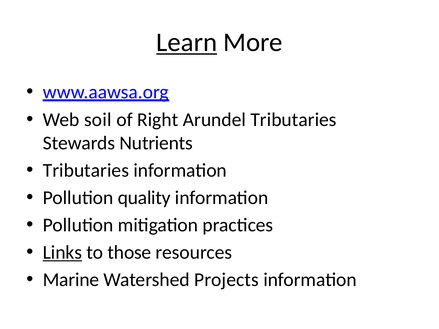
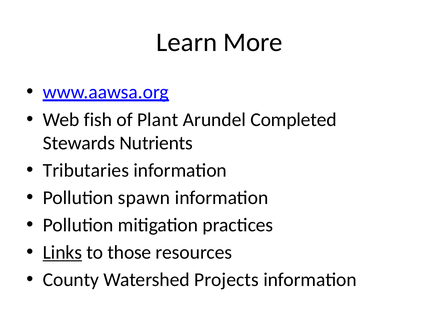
Learn underline: present -> none
soil: soil -> fish
Right: Right -> Plant
Arundel Tributaries: Tributaries -> Completed
quality: quality -> spawn
Marine: Marine -> County
